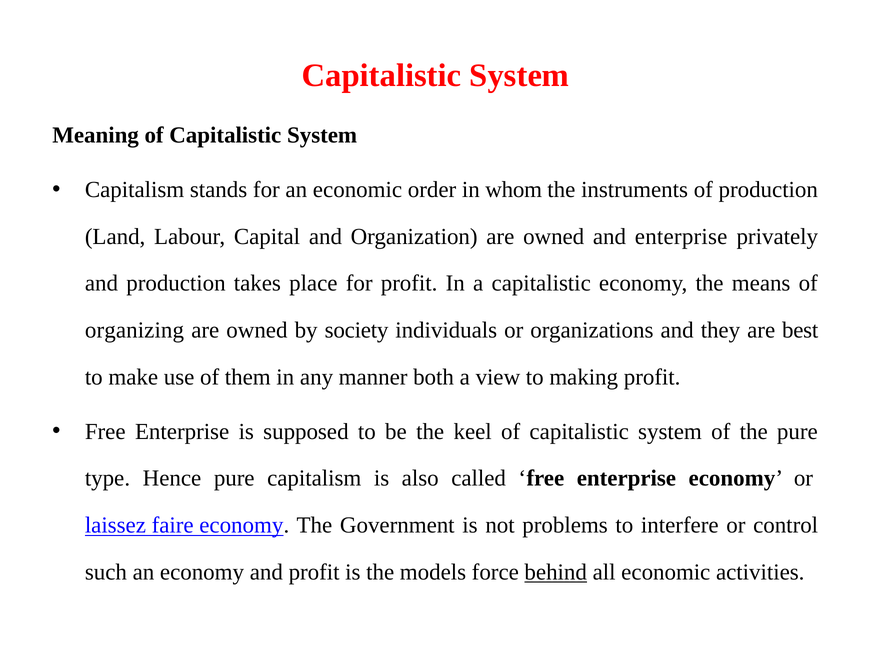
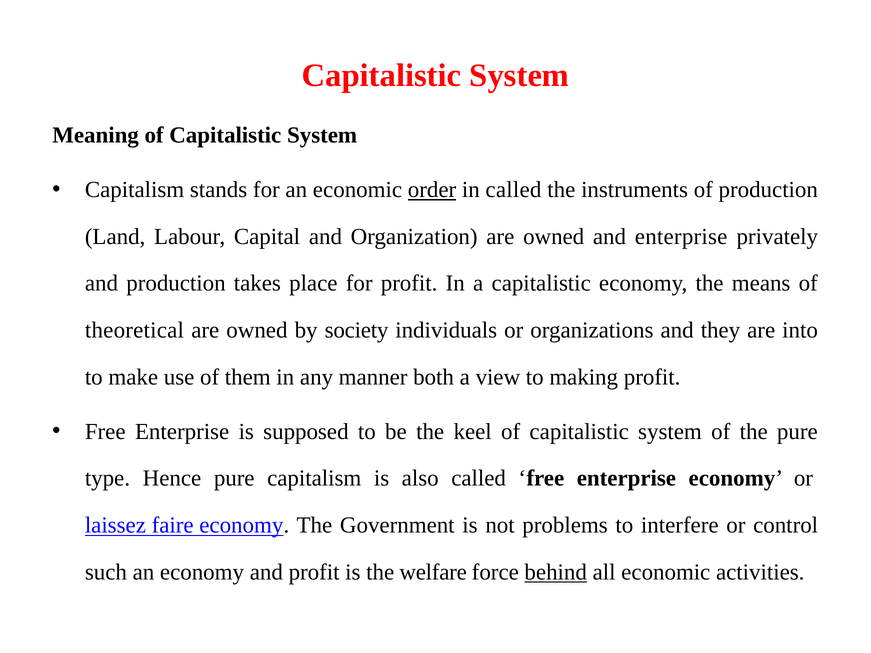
order underline: none -> present
in whom: whom -> called
organizing: organizing -> theoretical
best: best -> into
models: models -> welfare
